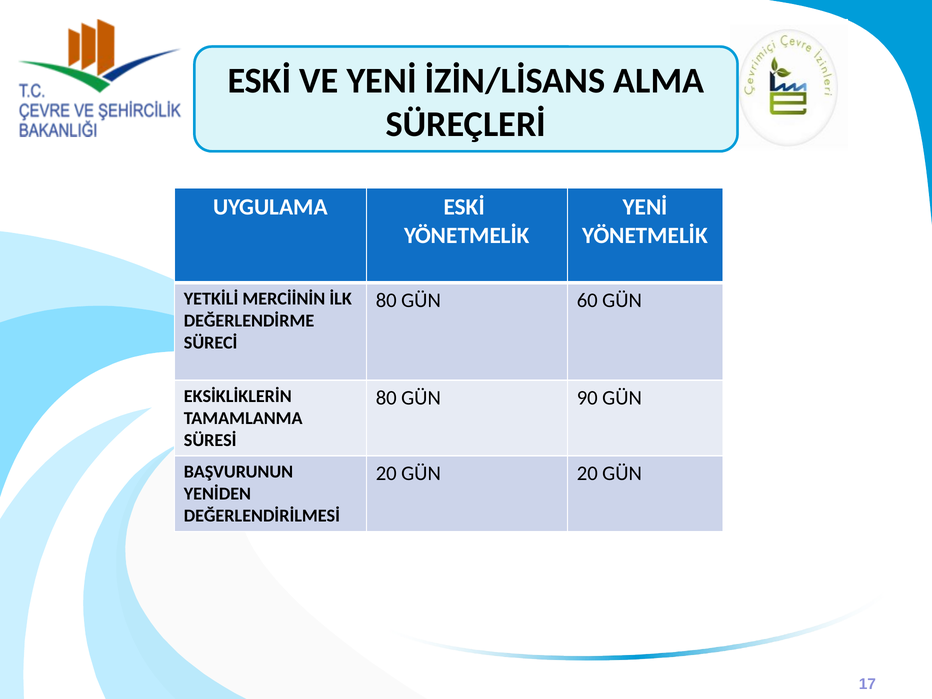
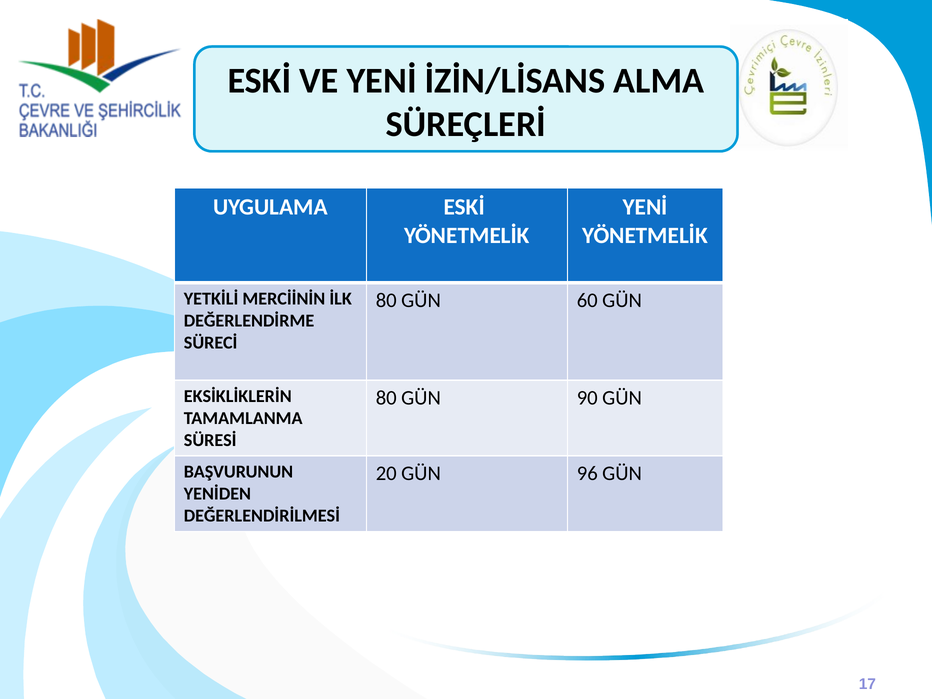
GÜN 20: 20 -> 96
